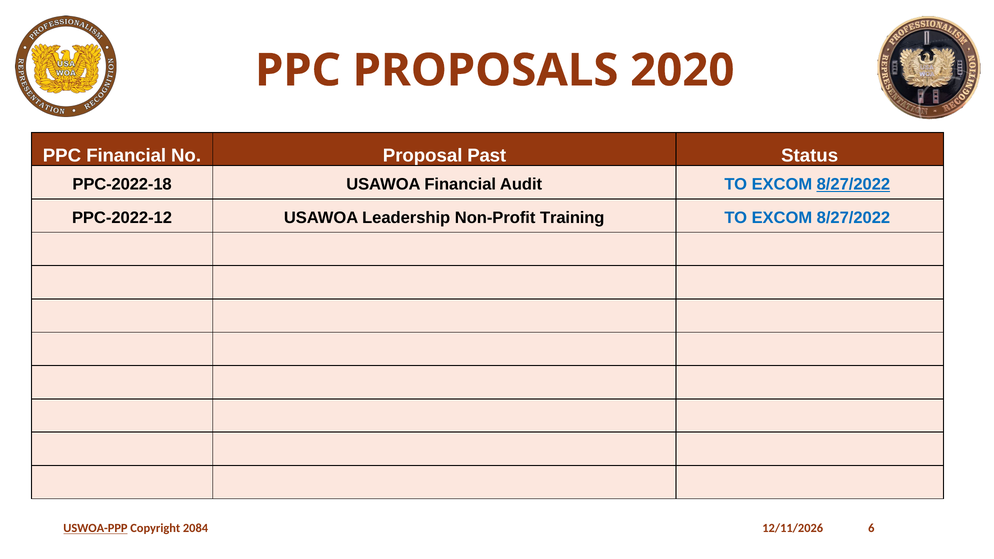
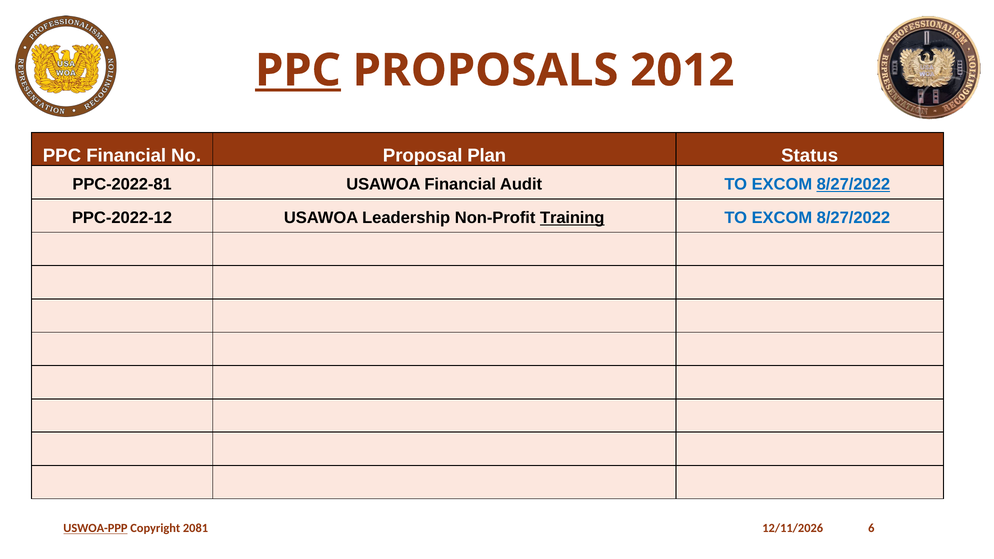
PPC at (298, 70) underline: none -> present
2020: 2020 -> 2012
Past: Past -> Plan
PPC-2022-18: PPC-2022-18 -> PPC-2022-81
Training underline: none -> present
2084: 2084 -> 2081
